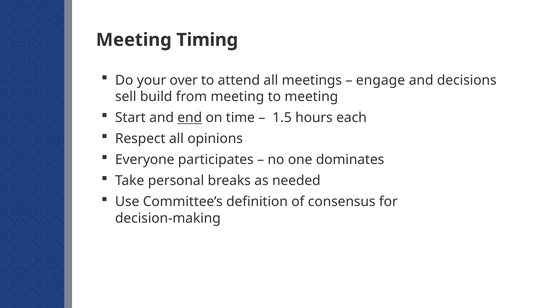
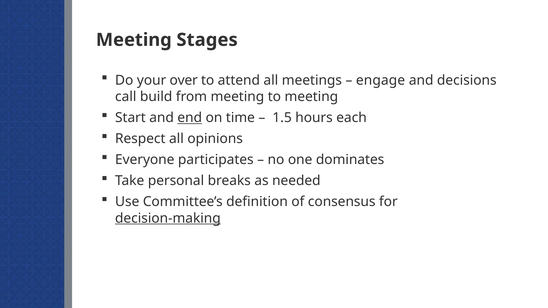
Timing: Timing -> Stages
sell: sell -> call
decision-making underline: none -> present
